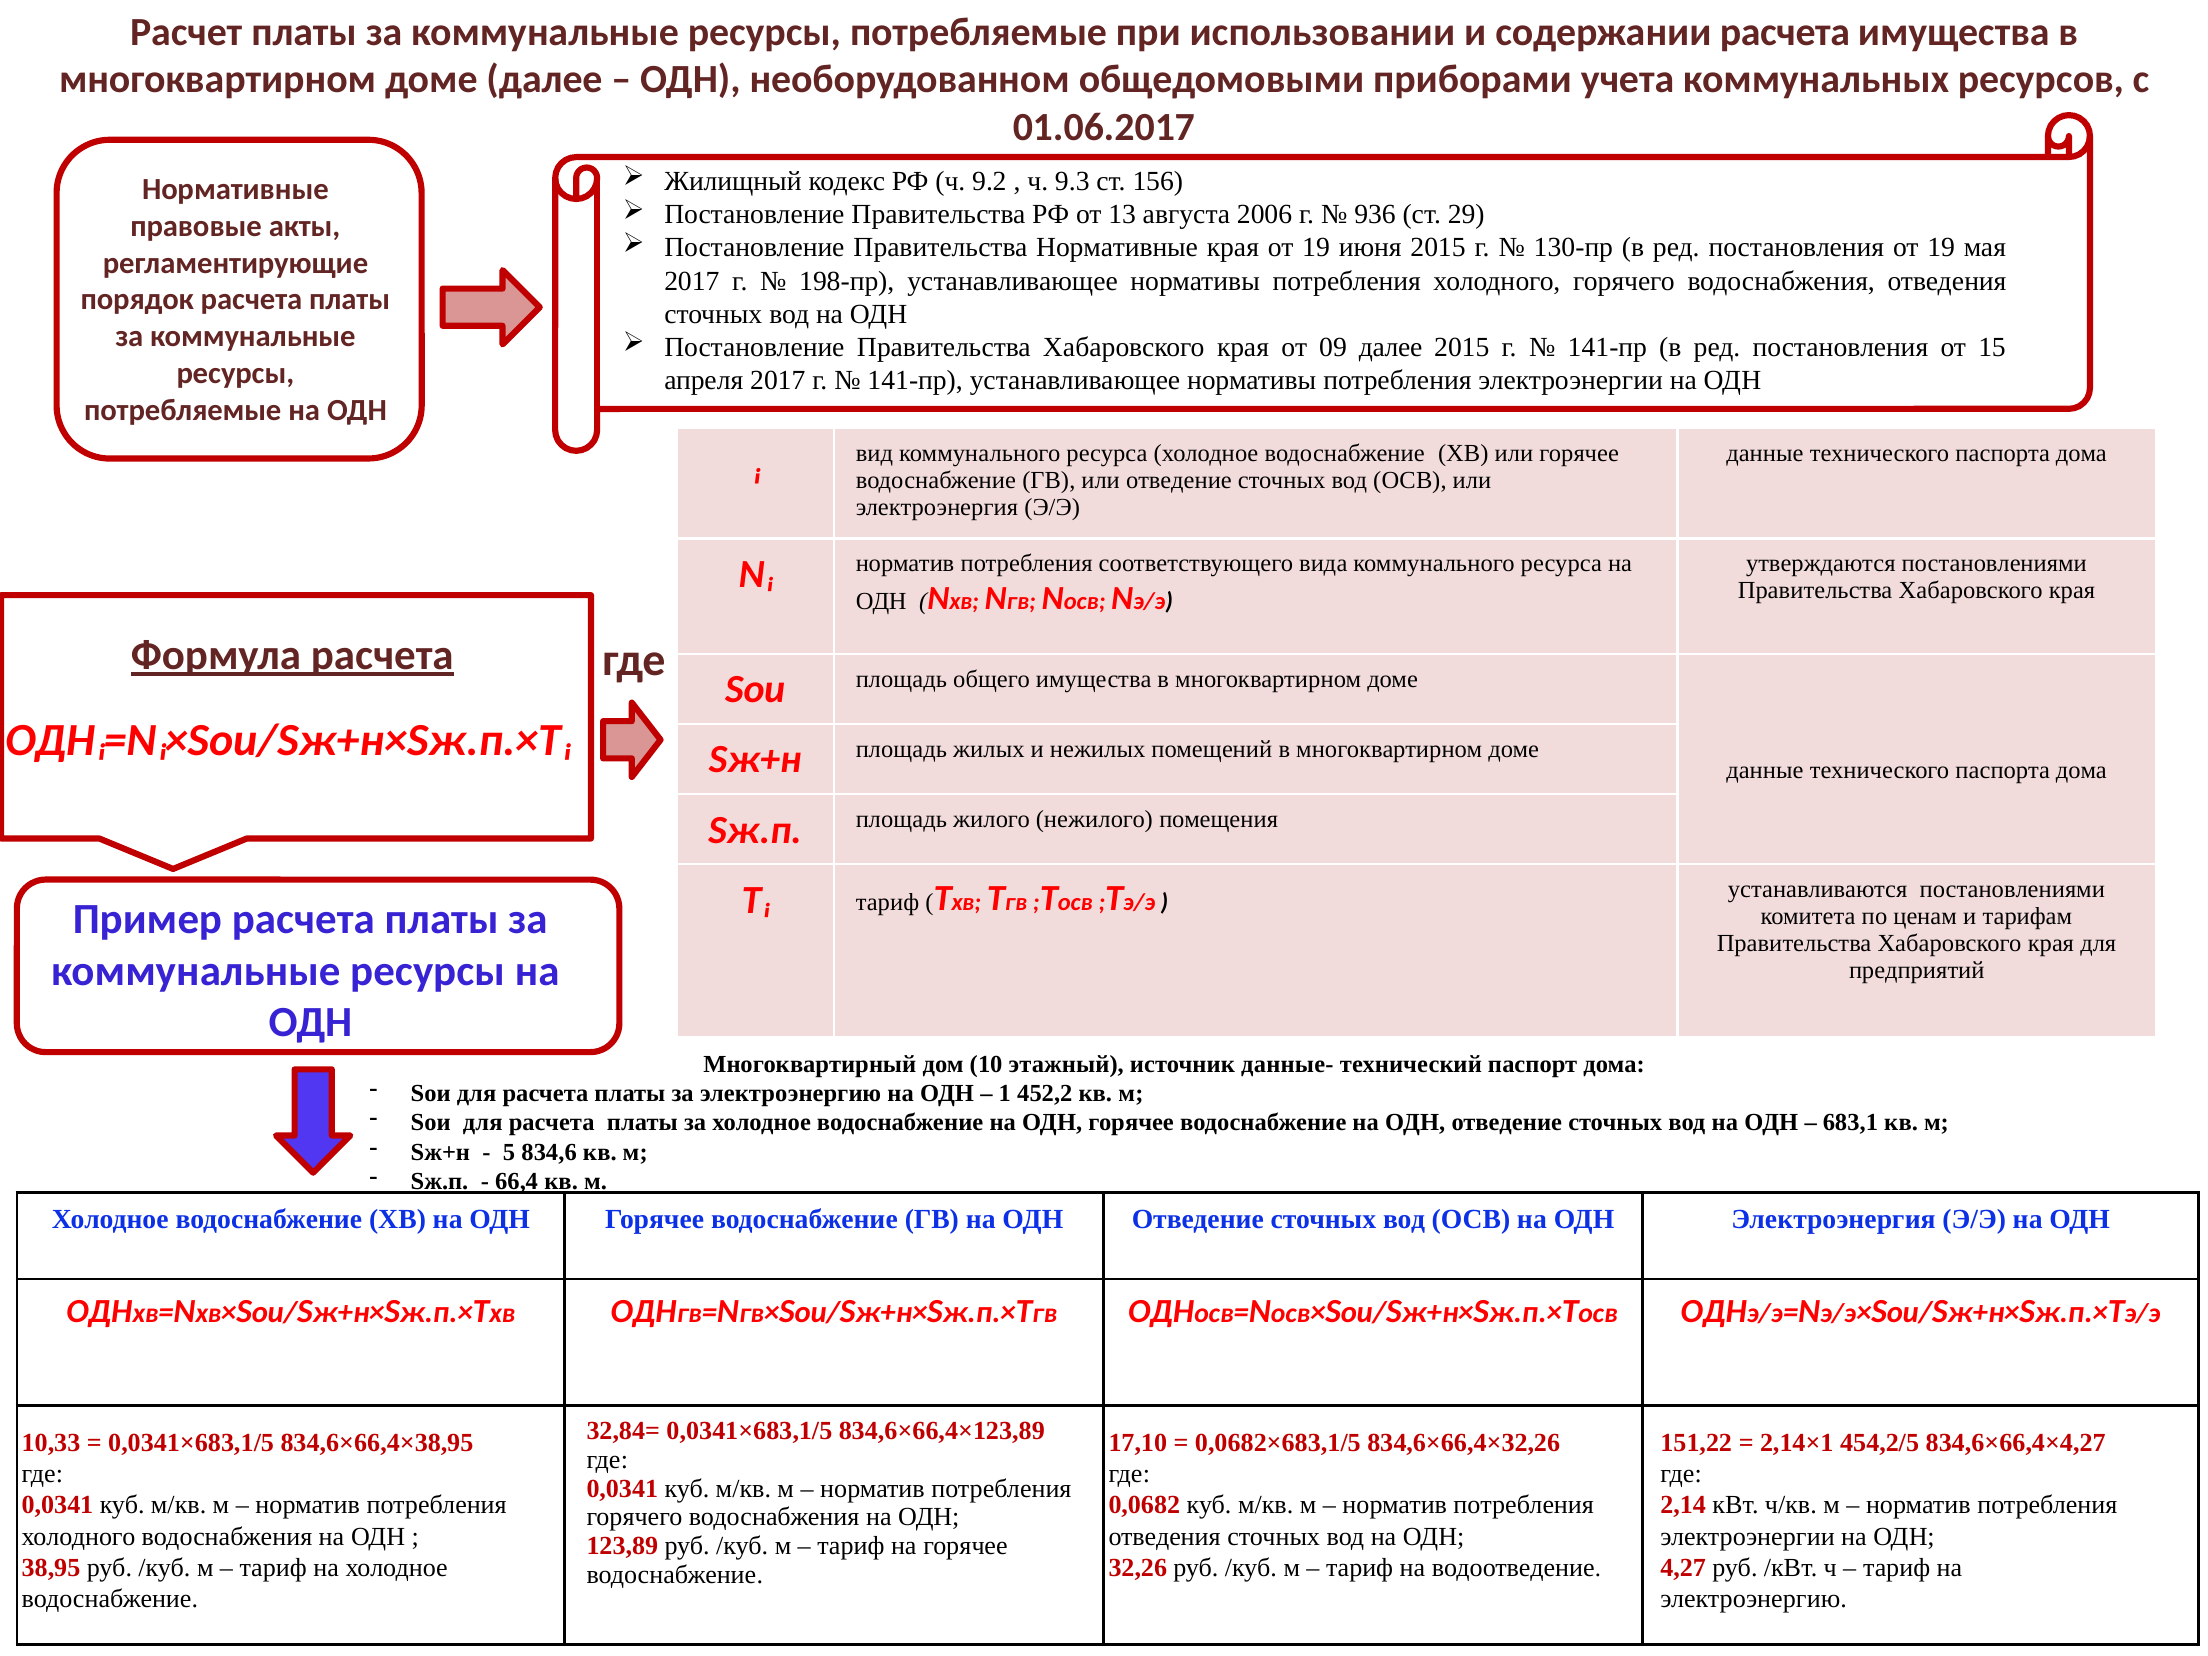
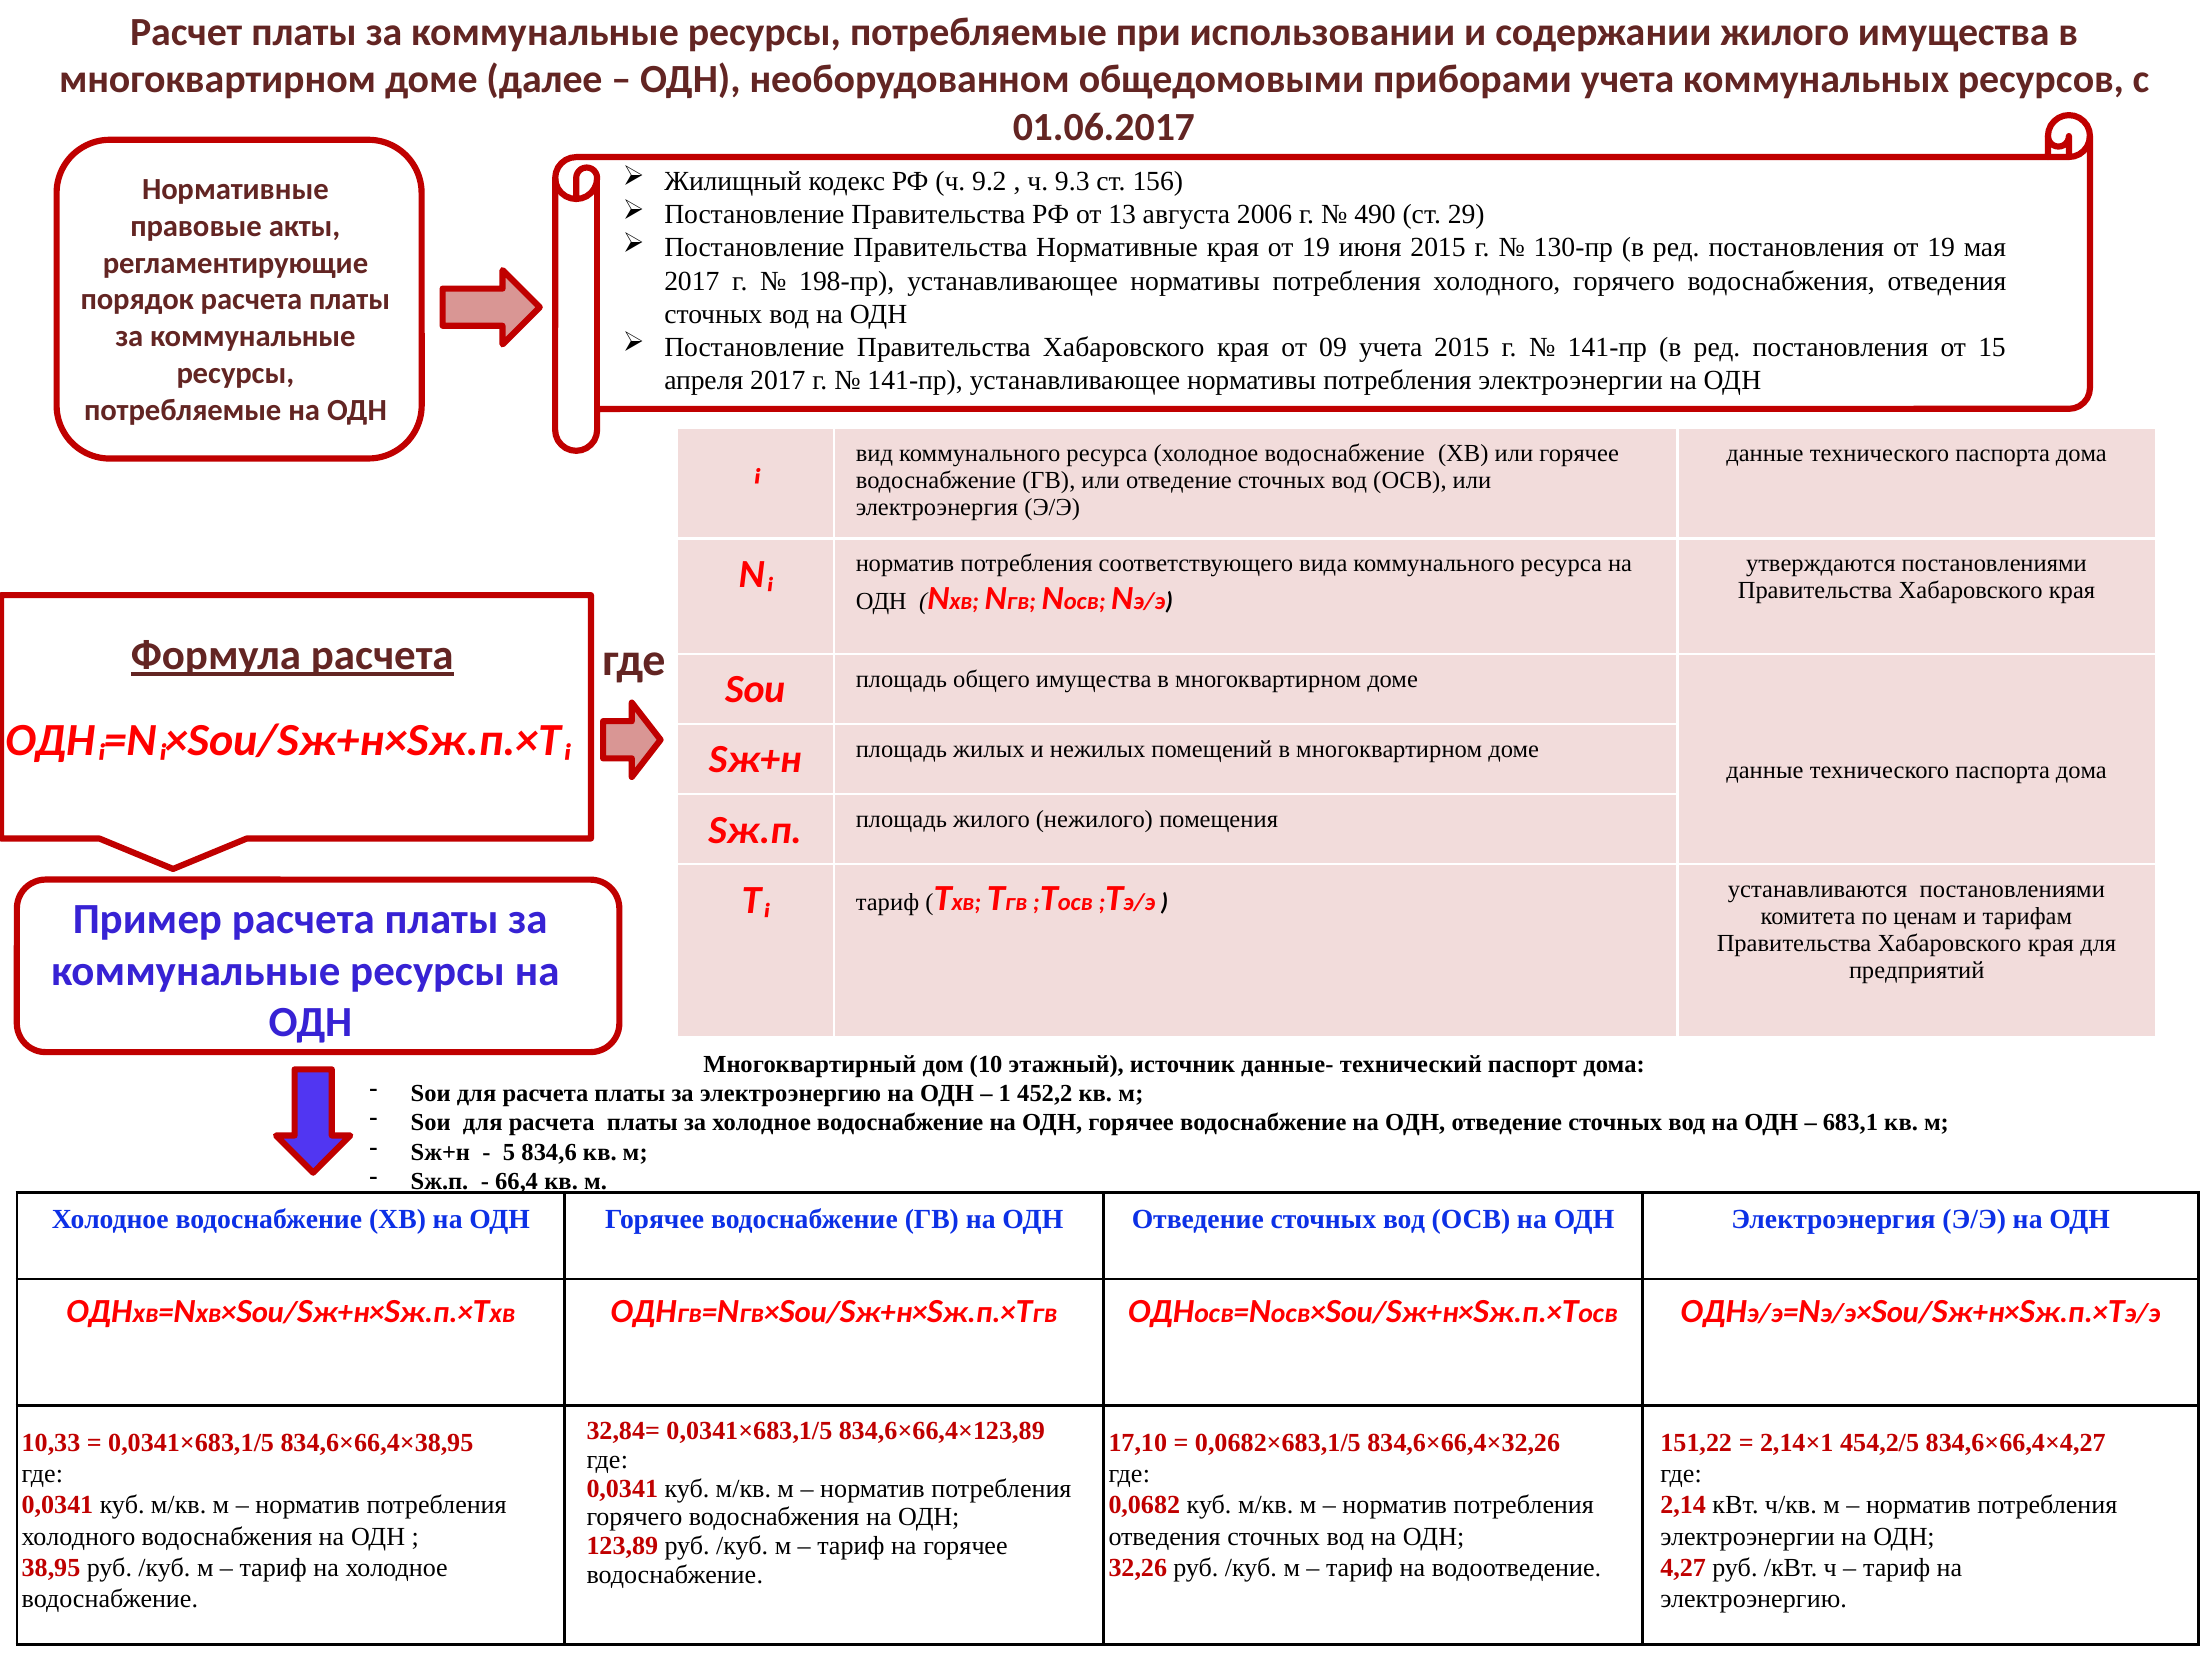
содержании расчета: расчета -> жилого
936: 936 -> 490
09 далее: далее -> учета
